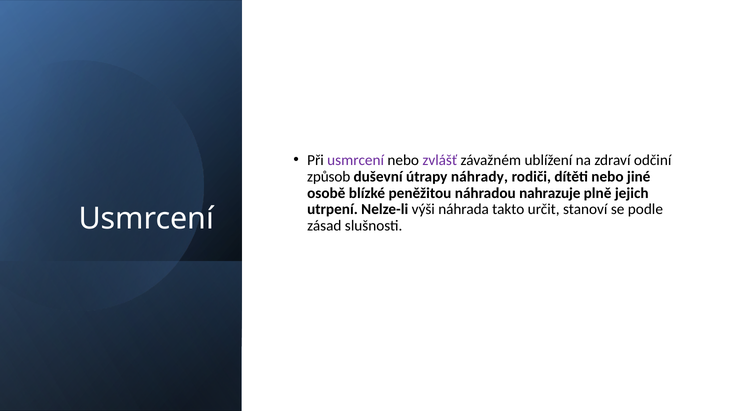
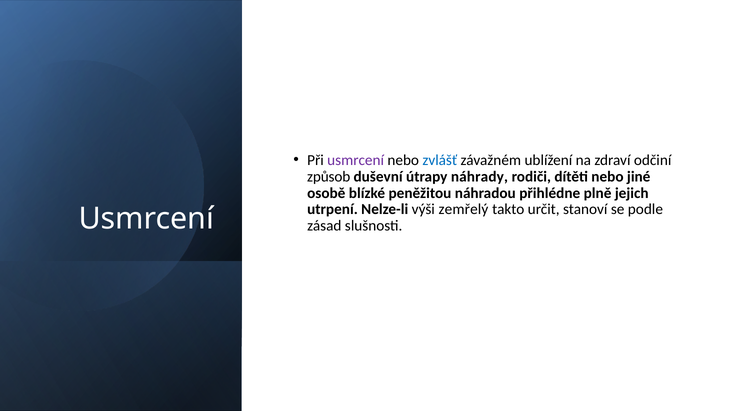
zvlášť colour: purple -> blue
nahrazuje: nahrazuje -> přihlédne
náhrada: náhrada -> zemřelý
